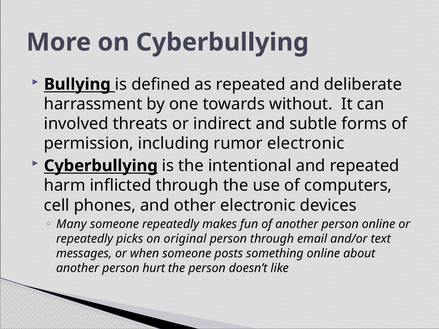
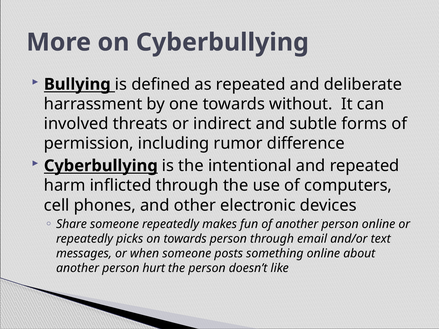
rumor electronic: electronic -> difference
Many: Many -> Share
on original: original -> towards
